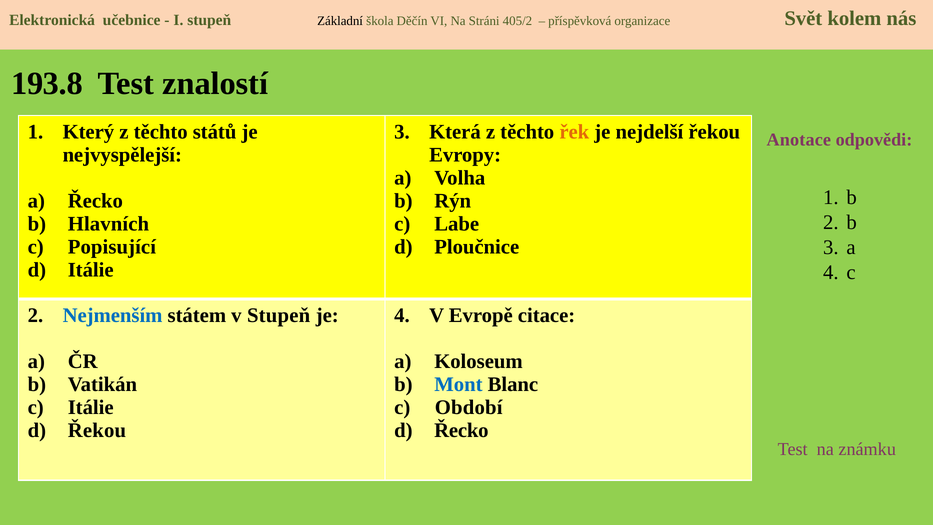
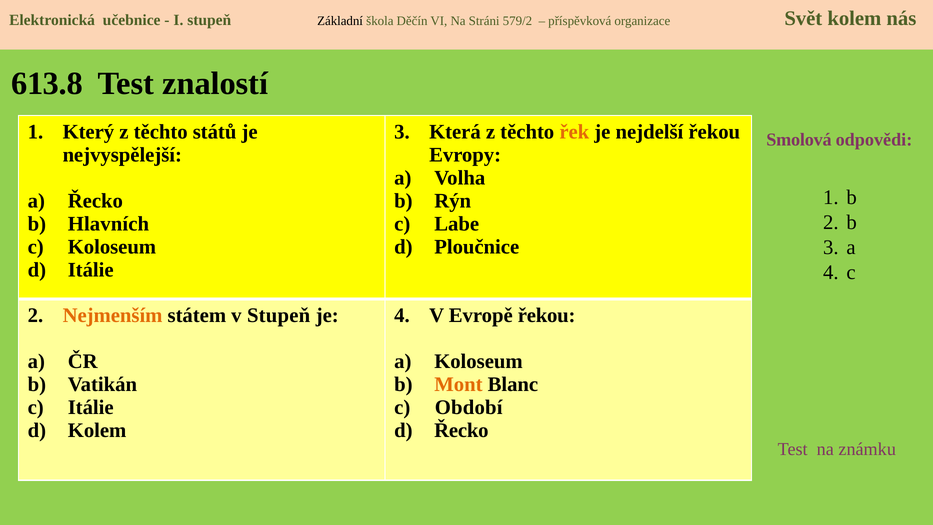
405/2: 405/2 -> 579/2
193.8: 193.8 -> 613.8
Anotace: Anotace -> Smolová
c Popisující: Popisující -> Koloseum
Nejmenším colour: blue -> orange
Evropě citace: citace -> řekou
Mont colour: blue -> orange
Řekou at (97, 430): Řekou -> Kolem
